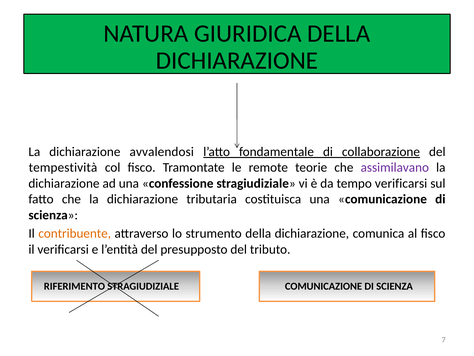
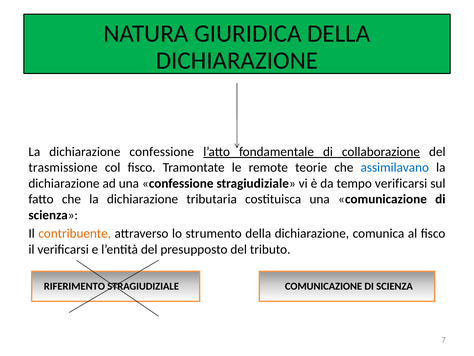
dichiarazione avvalendosi: avvalendosi -> confessione
tempestività: tempestività -> trasmissione
assimilavano colour: purple -> blue
